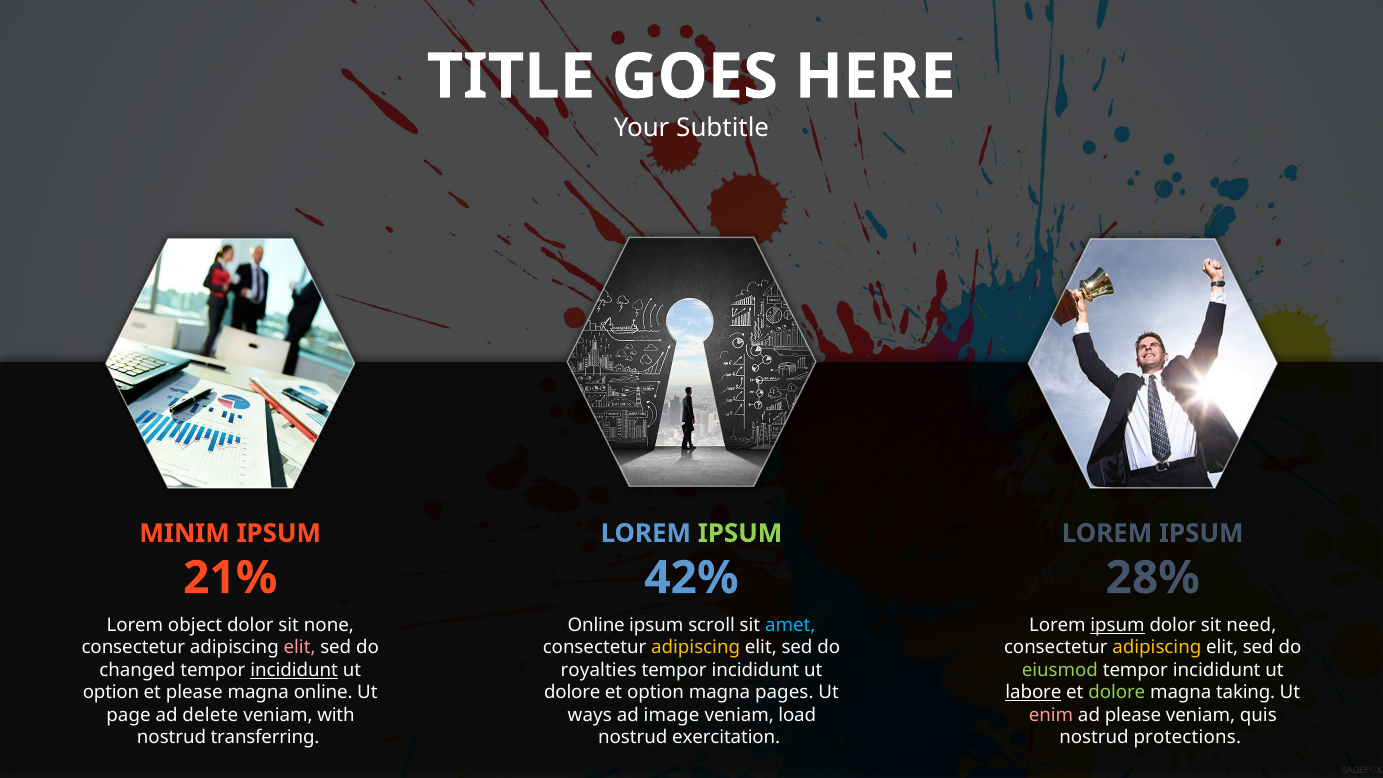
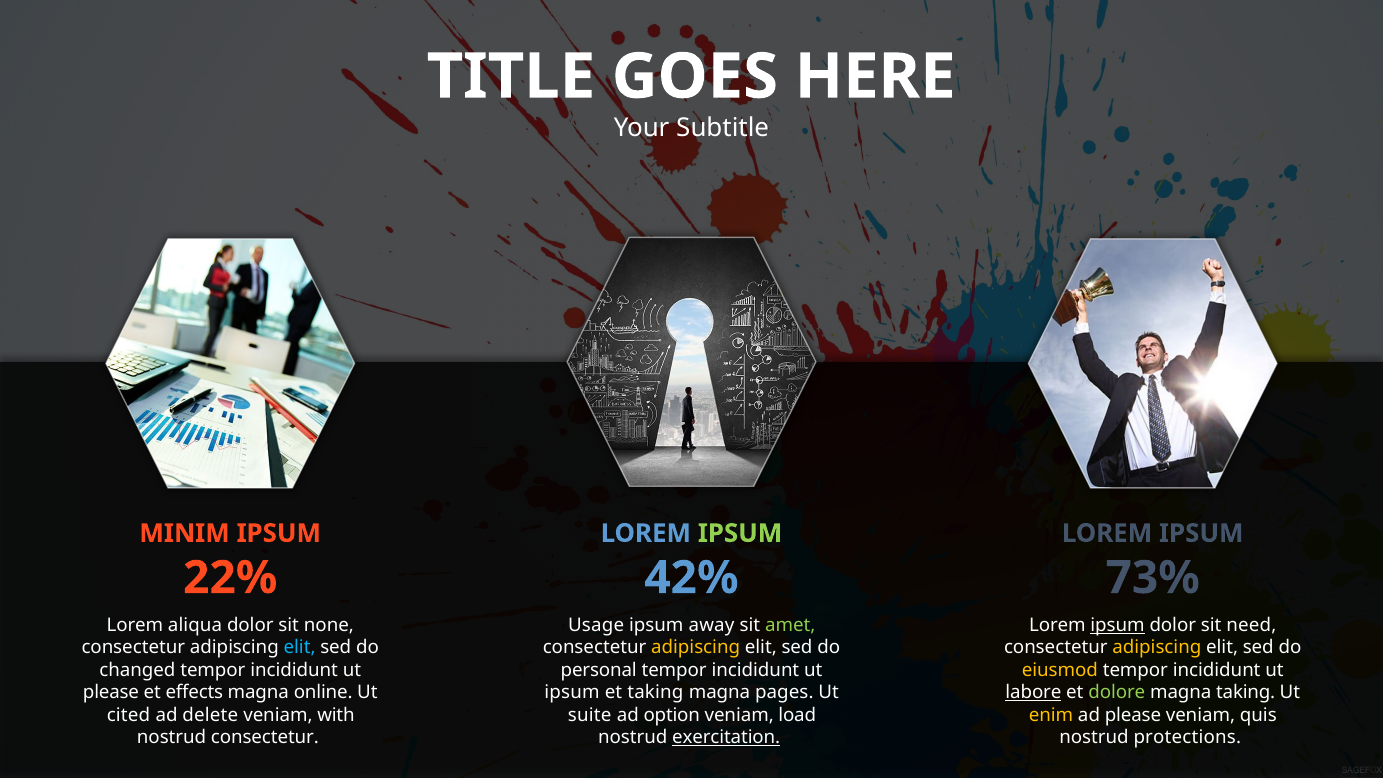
21%: 21% -> 22%
28%: 28% -> 73%
object: object -> aliqua
Online at (596, 625): Online -> Usage
scroll: scroll -> away
amet colour: light blue -> light green
elit at (300, 648) colour: pink -> light blue
incididunt at (294, 670) underline: present -> none
royalties: royalties -> personal
eiusmod colour: light green -> yellow
option at (111, 693): option -> please
et please: please -> effects
dolore at (572, 693): dolore -> ipsum
et option: option -> taking
page: page -> cited
ways: ways -> suite
image: image -> option
enim colour: pink -> yellow
nostrud transferring: transferring -> consectetur
exercitation underline: none -> present
